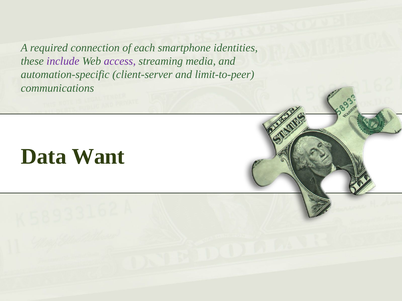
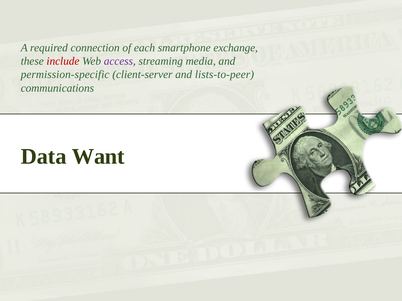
identities: identities -> exchange
include colour: purple -> red
automation-specific: automation-specific -> permission-specific
limit-to-peer: limit-to-peer -> lists-to-peer
